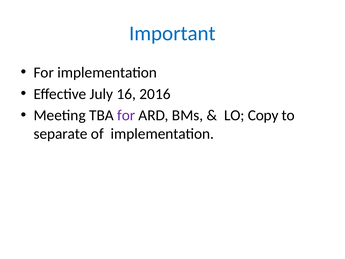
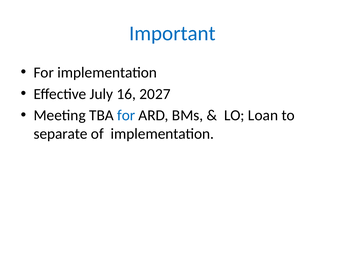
2016: 2016 -> 2027
for at (126, 115) colour: purple -> blue
Copy: Copy -> Loan
